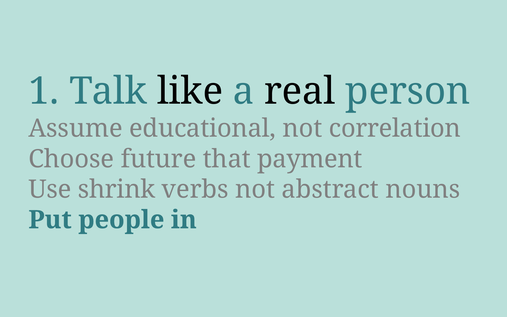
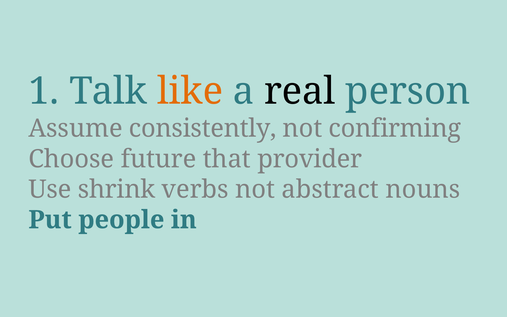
like colour: black -> orange
educational: educational -> consistently
correlation: correlation -> confirming
payment: payment -> provider
